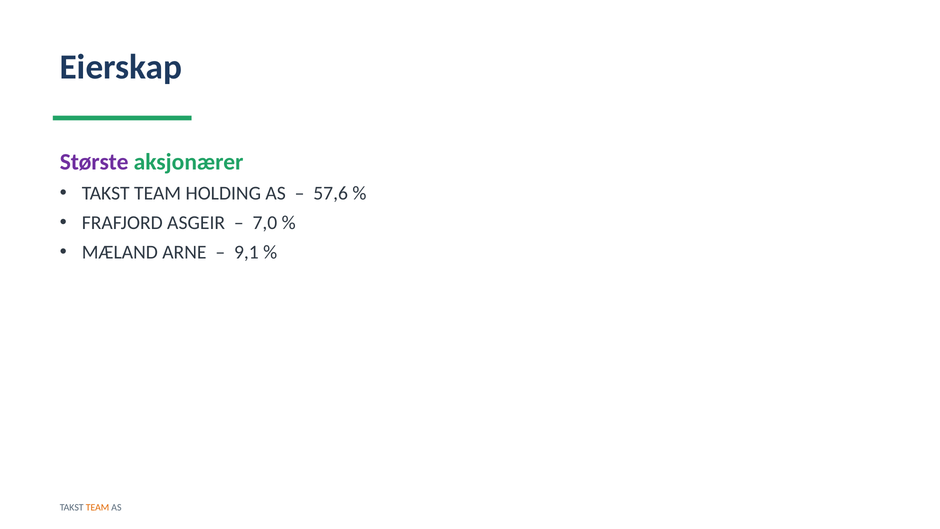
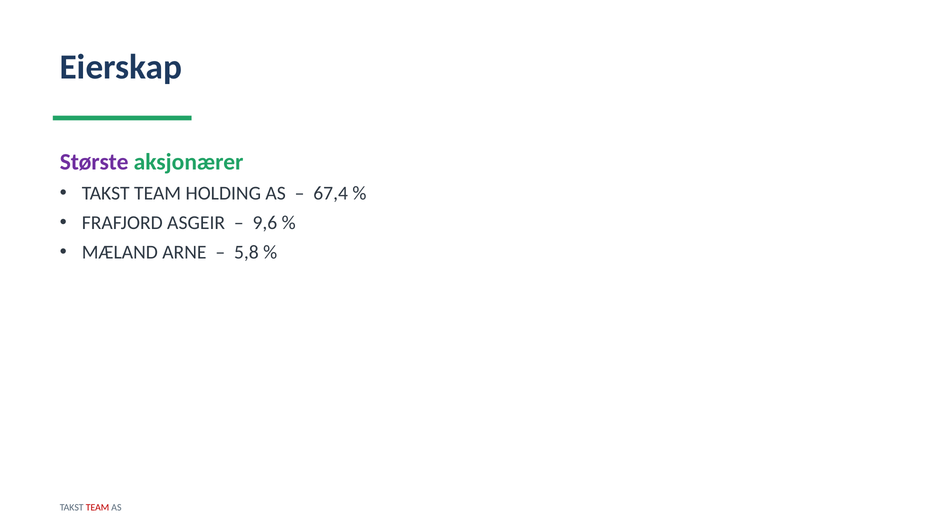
57,6: 57,6 -> 67,4
7,0: 7,0 -> 9,6
9,1: 9,1 -> 5,8
TEAM at (98, 507) colour: orange -> red
